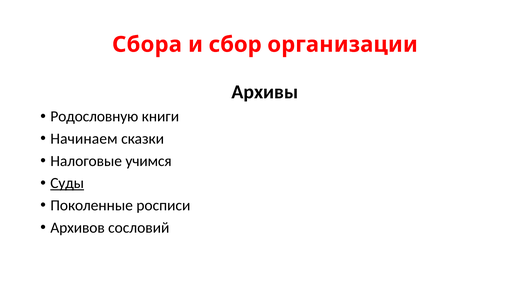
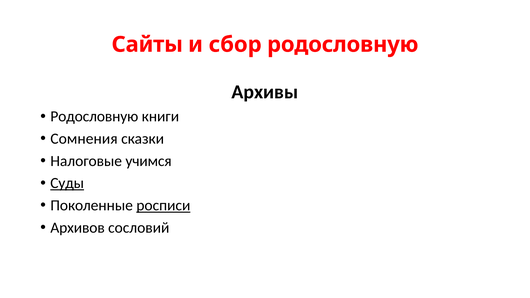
Сбора: Сбора -> Сайты
сбор организации: организации -> родословную
Начинаем: Начинаем -> Сомнения
росписи underline: none -> present
